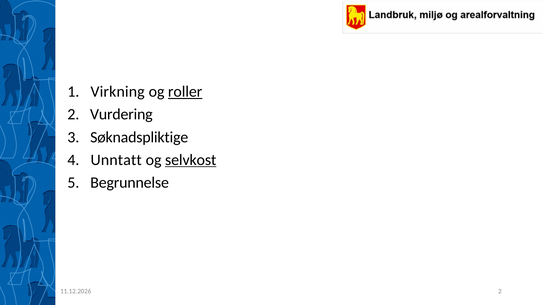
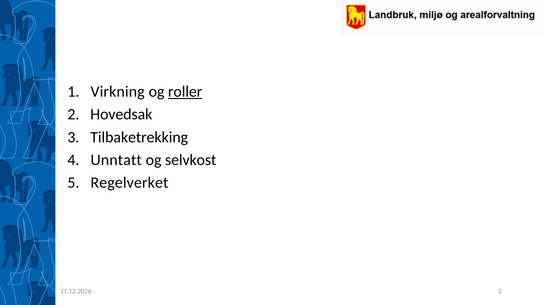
Vurdering: Vurdering -> Hovedsak
Søknadspliktige: Søknadspliktige -> Tilbaketrekking
selvkost underline: present -> none
Begrunnelse: Begrunnelse -> Regelverket
